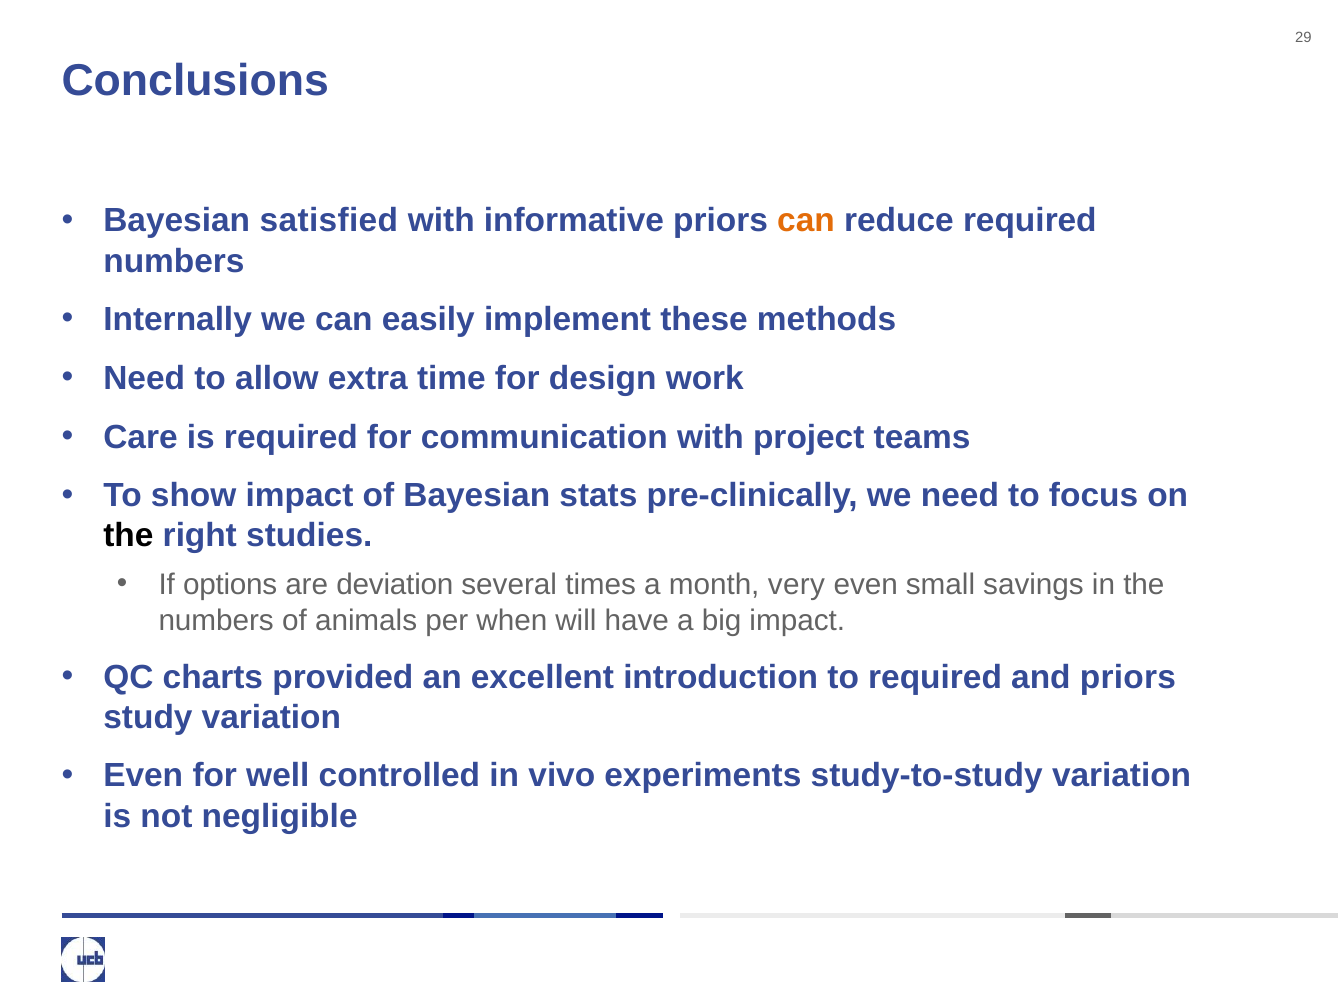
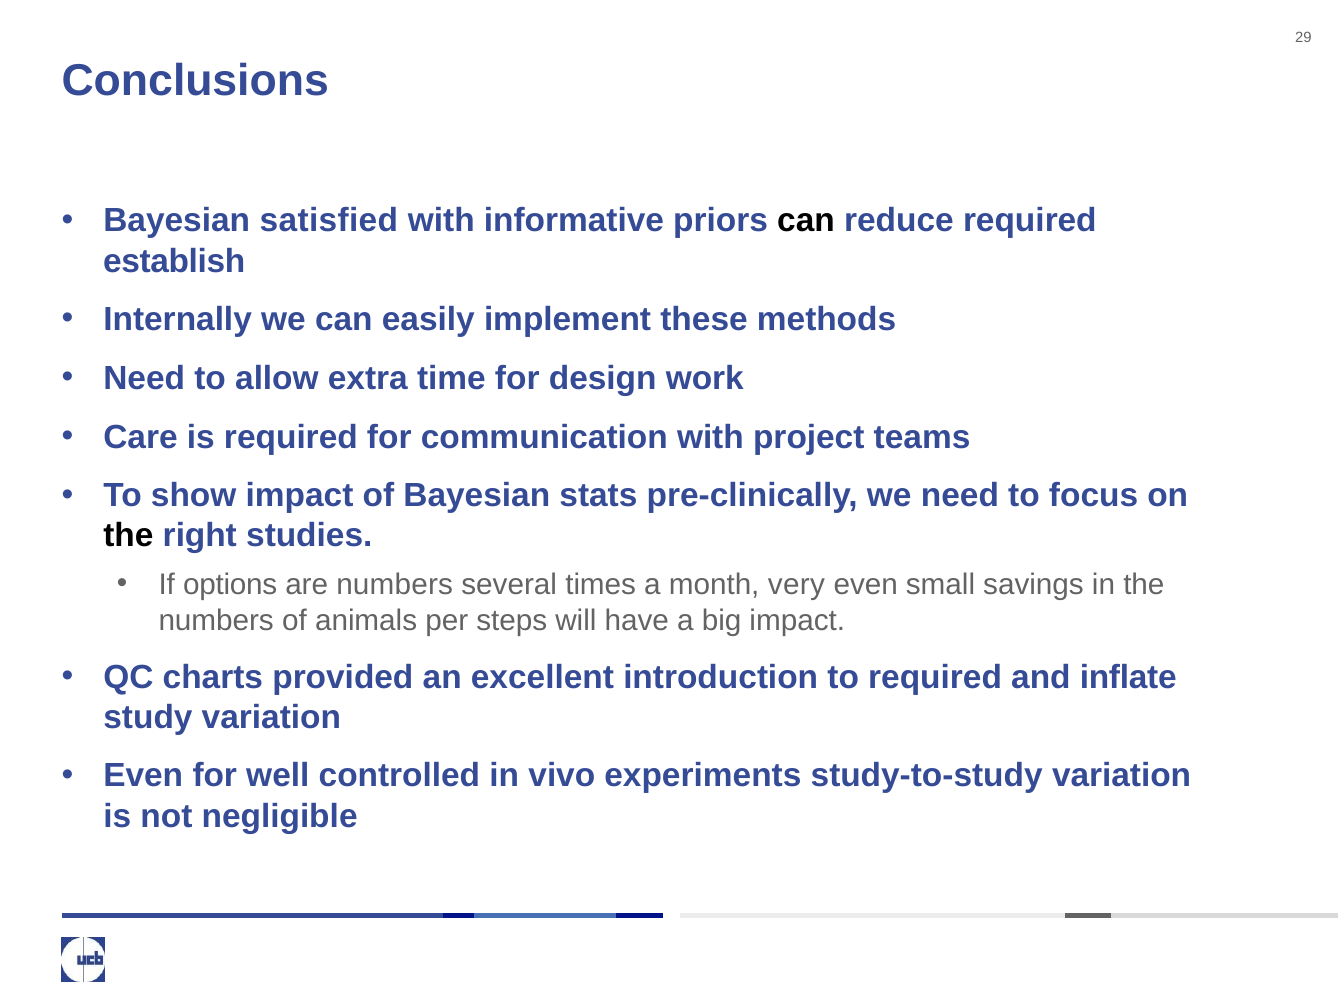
can at (806, 221) colour: orange -> black
numbers at (174, 261): numbers -> establish
are deviation: deviation -> numbers
when: when -> steps
and priors: priors -> inflate
